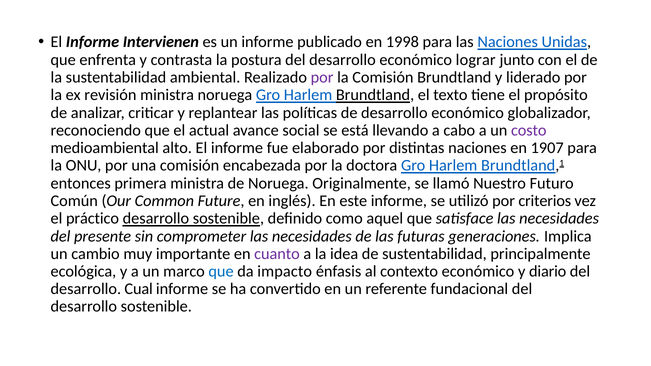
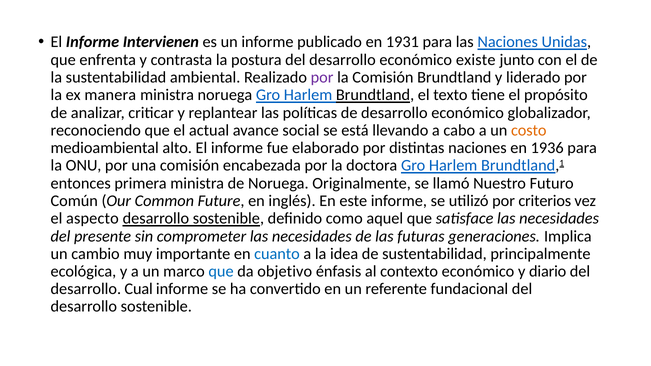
1998: 1998 -> 1931
lograr: lograr -> existe
revisión: revisión -> manera
costo colour: purple -> orange
1907: 1907 -> 1936
práctico: práctico -> aspecto
cuanto colour: purple -> blue
impacto: impacto -> objetivo
